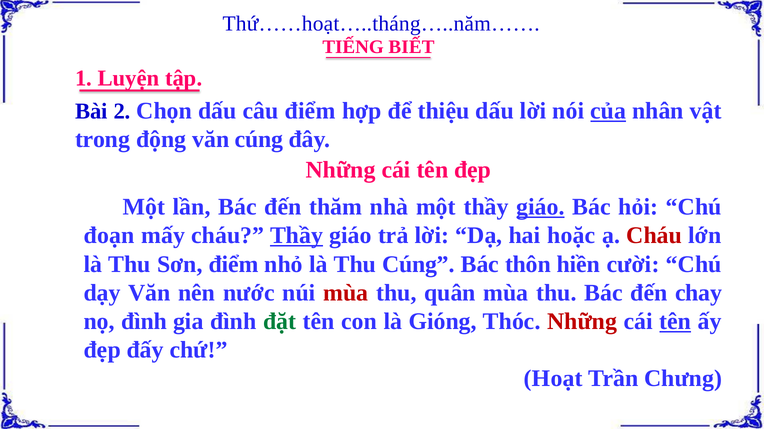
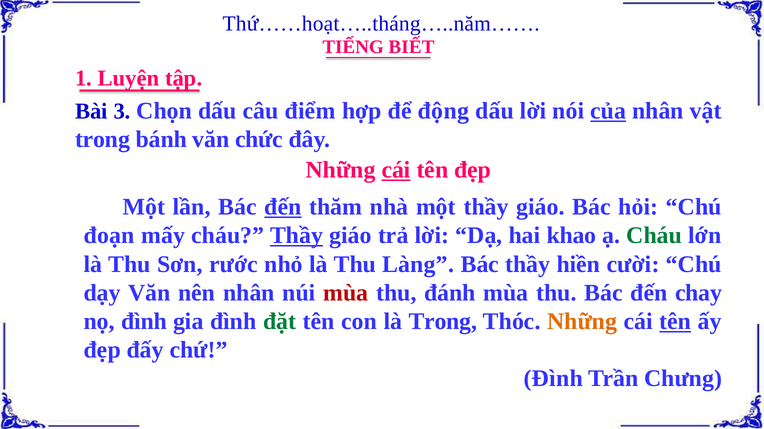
2: 2 -> 3
thiệu: thiệu -> động
động: động -> bánh
văn cúng: cúng -> chức
cái at (396, 170) underline: none -> present
đến at (283, 207) underline: none -> present
giáo at (540, 207) underline: present -> none
hoặc: hoặc -> khao
Cháu at (654, 236) colour: red -> green
Sơn điểm: điểm -> rước
Thu Cúng: Cúng -> Làng
Bác thôn: thôn -> thầy
nên nước: nước -> nhân
quân: quân -> đánh
là Gióng: Gióng -> Trong
Những at (582, 321) colour: red -> orange
Hoạt at (553, 379): Hoạt -> Đình
